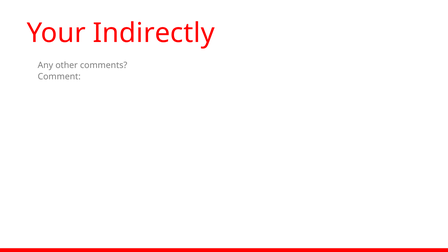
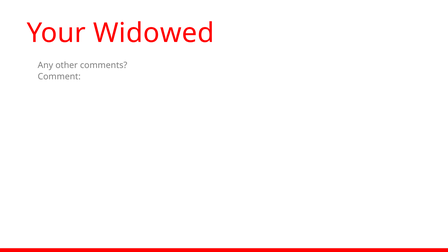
Indirectly: Indirectly -> Widowed
